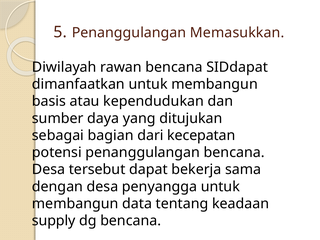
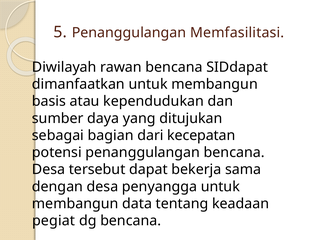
Memasukkan: Memasukkan -> Memfasilitasi
supply: supply -> pegiat
